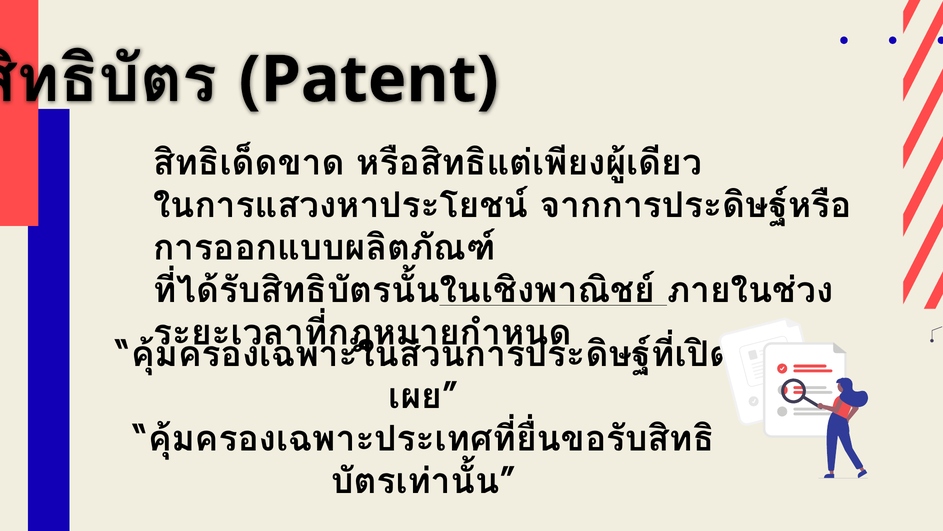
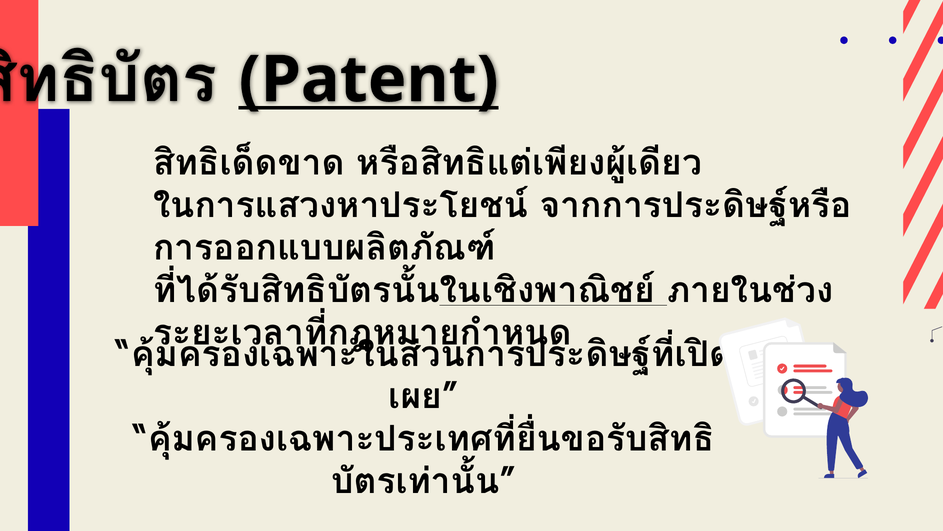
Patent underline: none -> present
